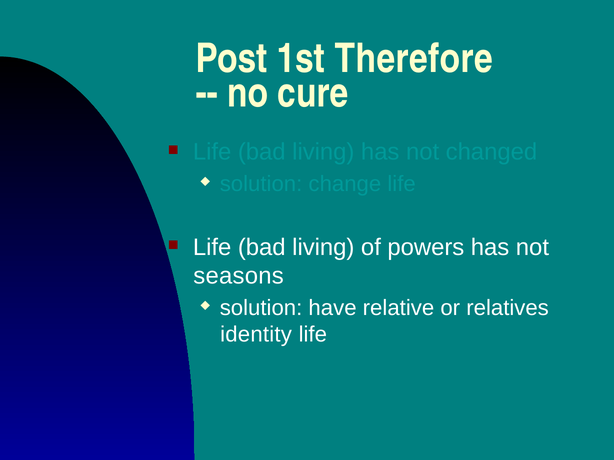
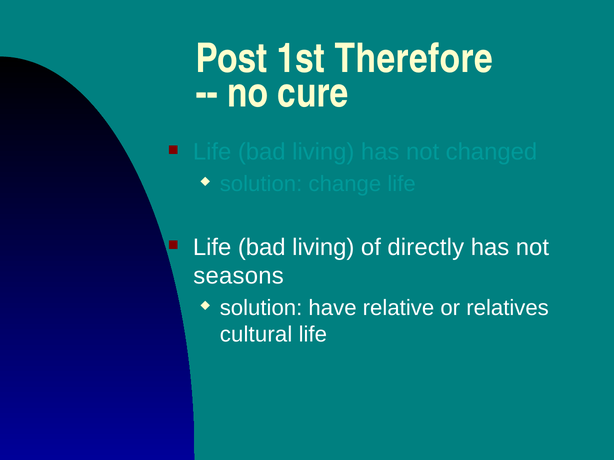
powers: powers -> directly
identity: identity -> cultural
